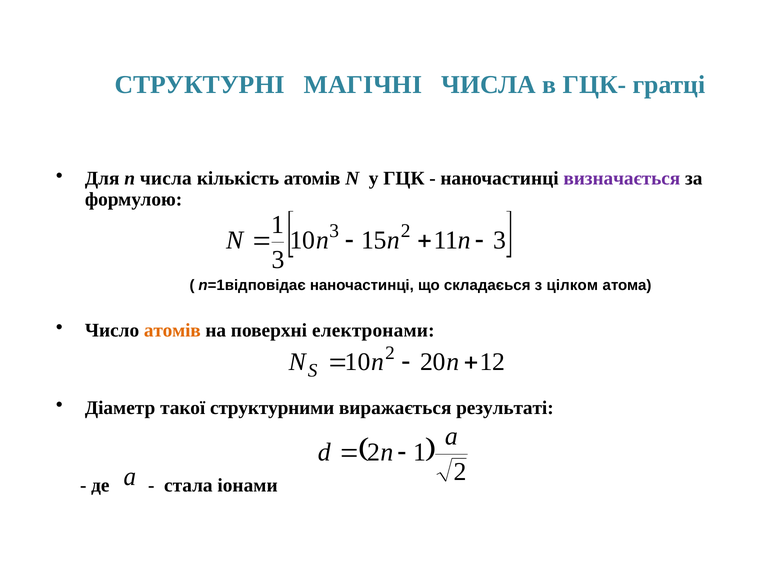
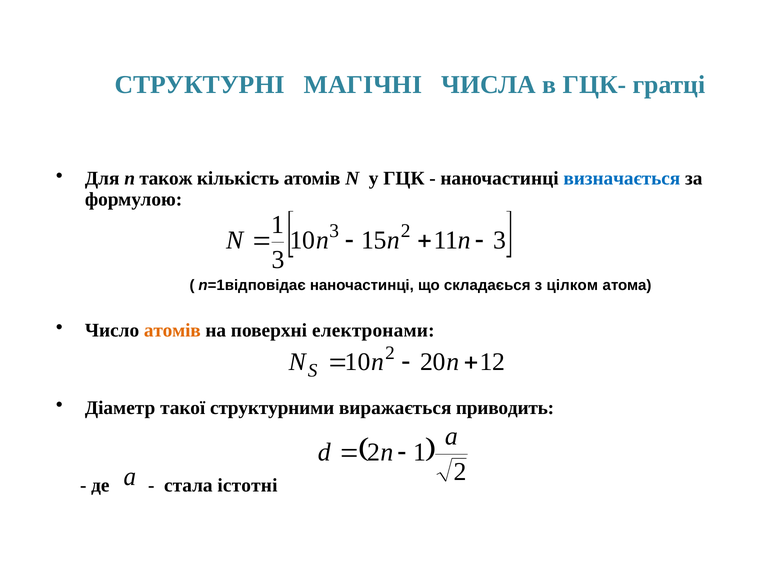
n числа: числа -> також
визначається colour: purple -> blue
результаті: результаті -> приводить
іонами: іонами -> істотні
